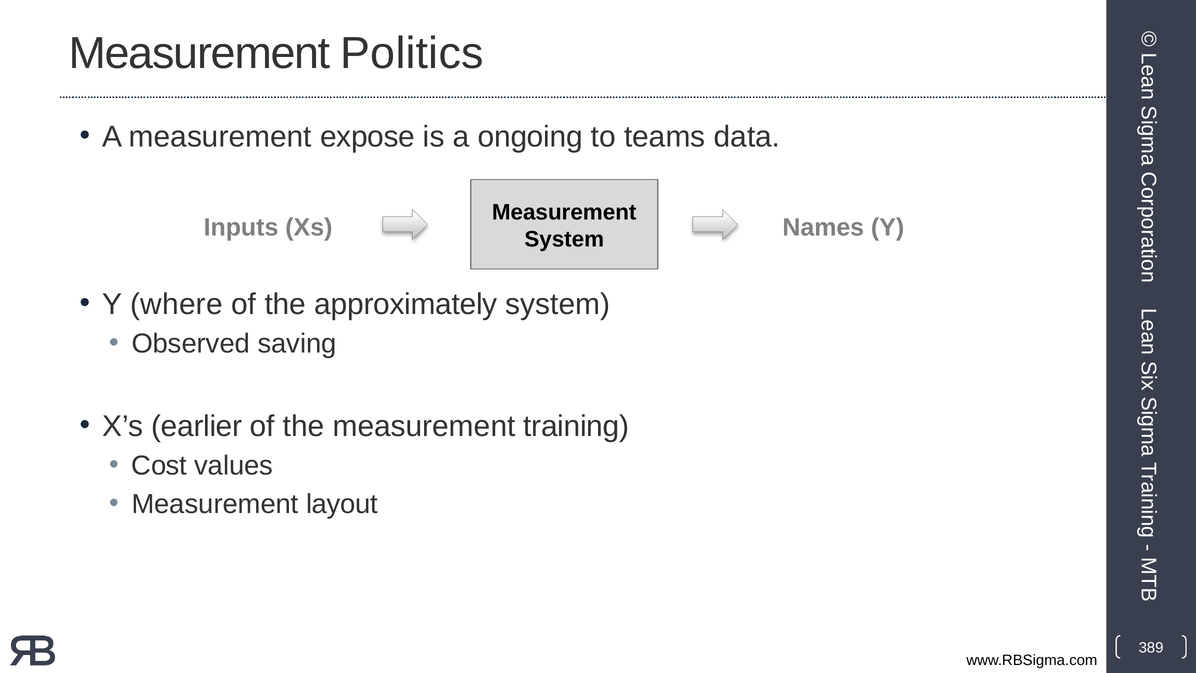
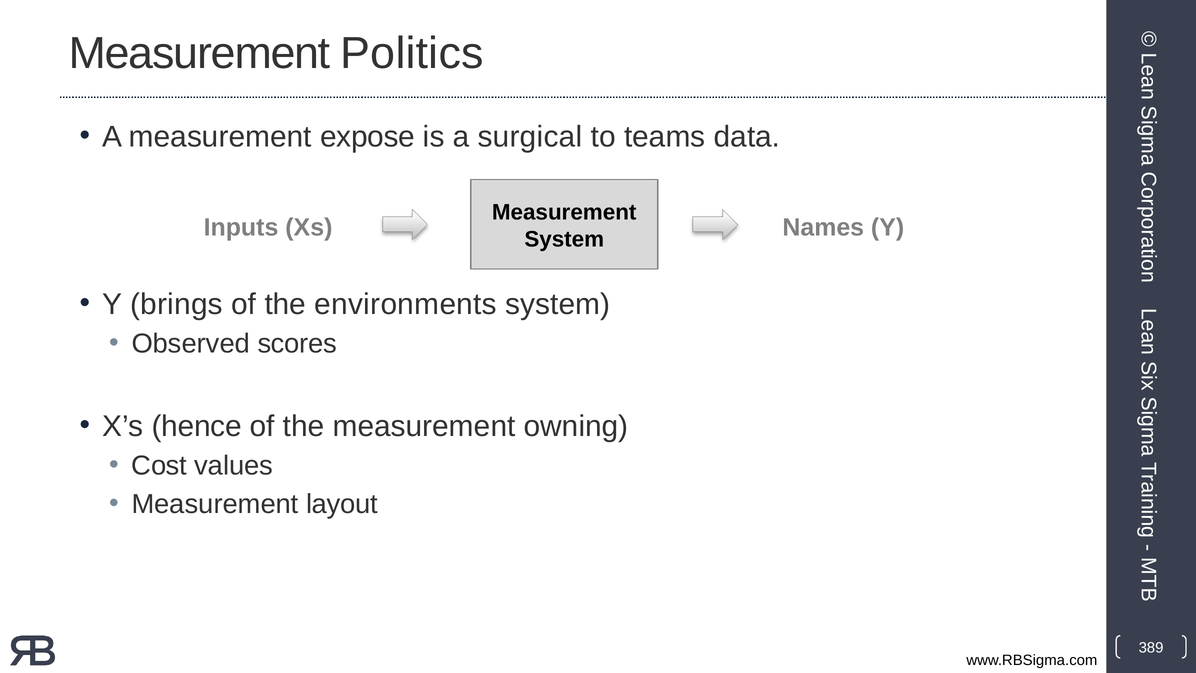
ongoing: ongoing -> surgical
where: where -> brings
approximately: approximately -> environments
saving: saving -> scores
earlier: earlier -> hence
training: training -> owning
